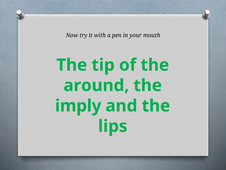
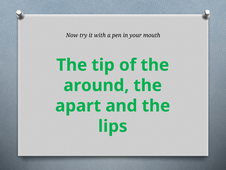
imply: imply -> apart
